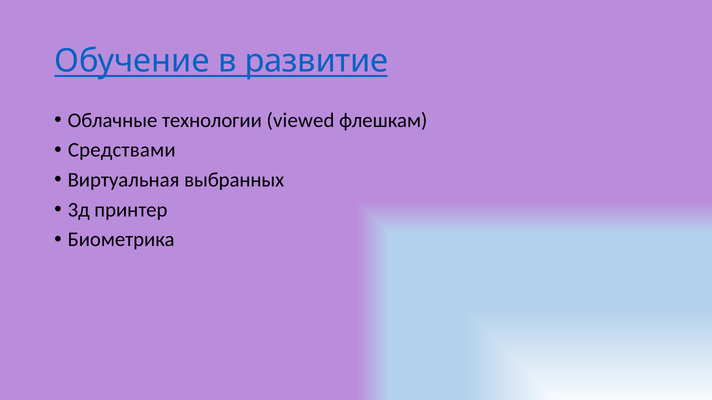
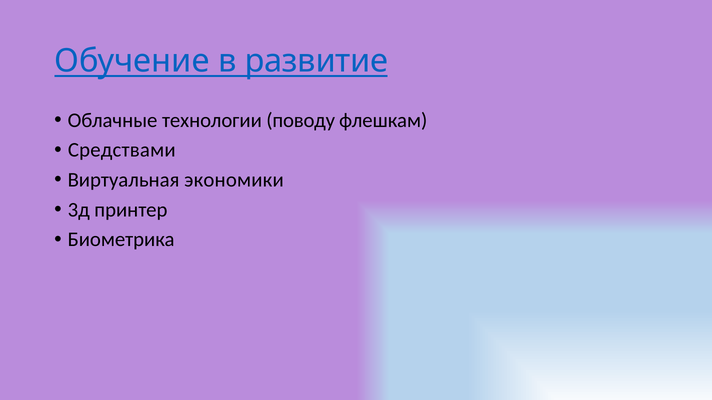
viewed: viewed -> поводу
выбранных: выбранных -> экономики
